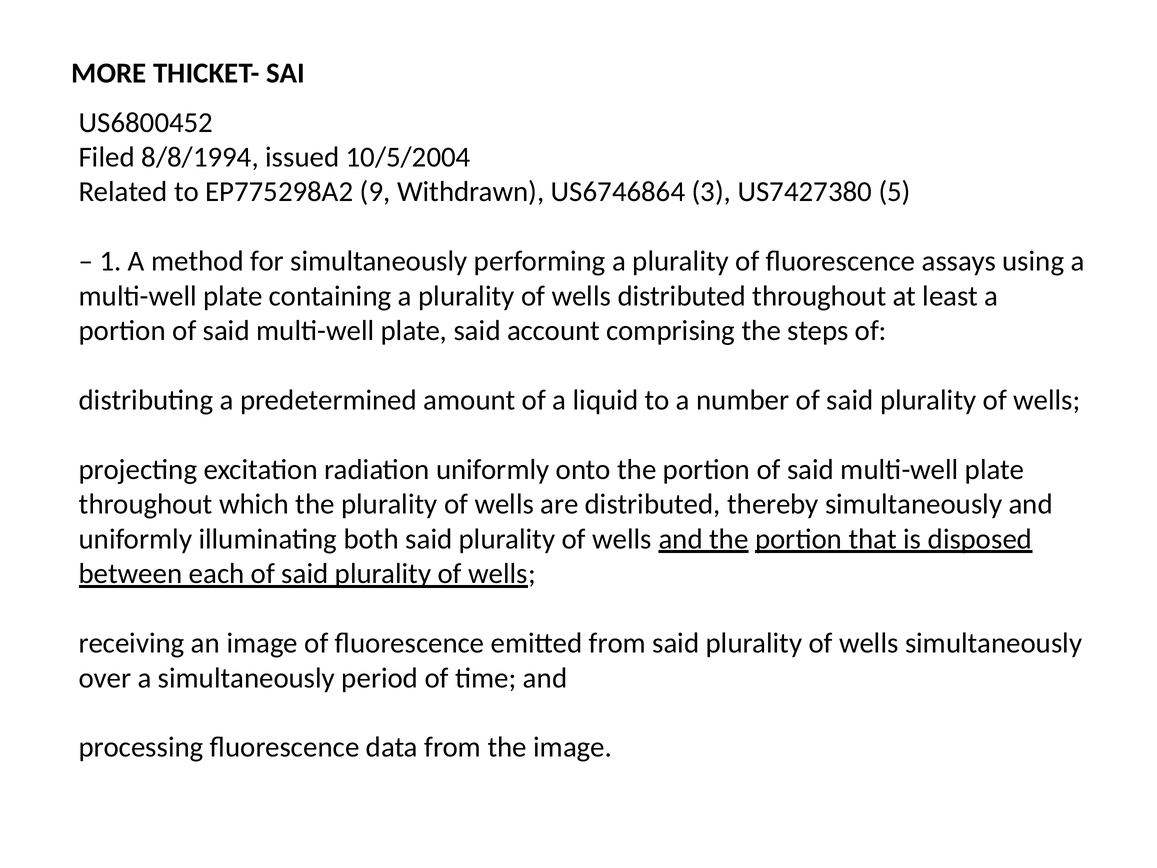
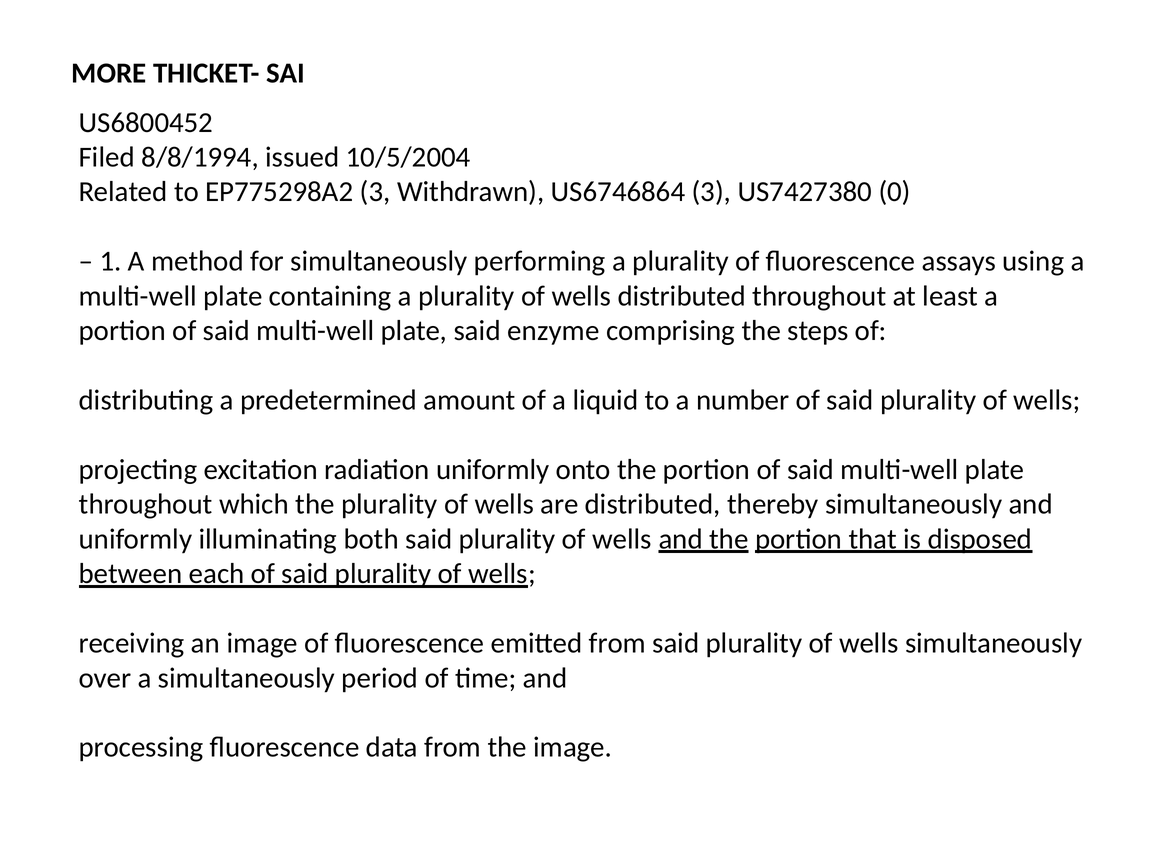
EP775298A2 9: 9 -> 3
5: 5 -> 0
account: account -> enzyme
